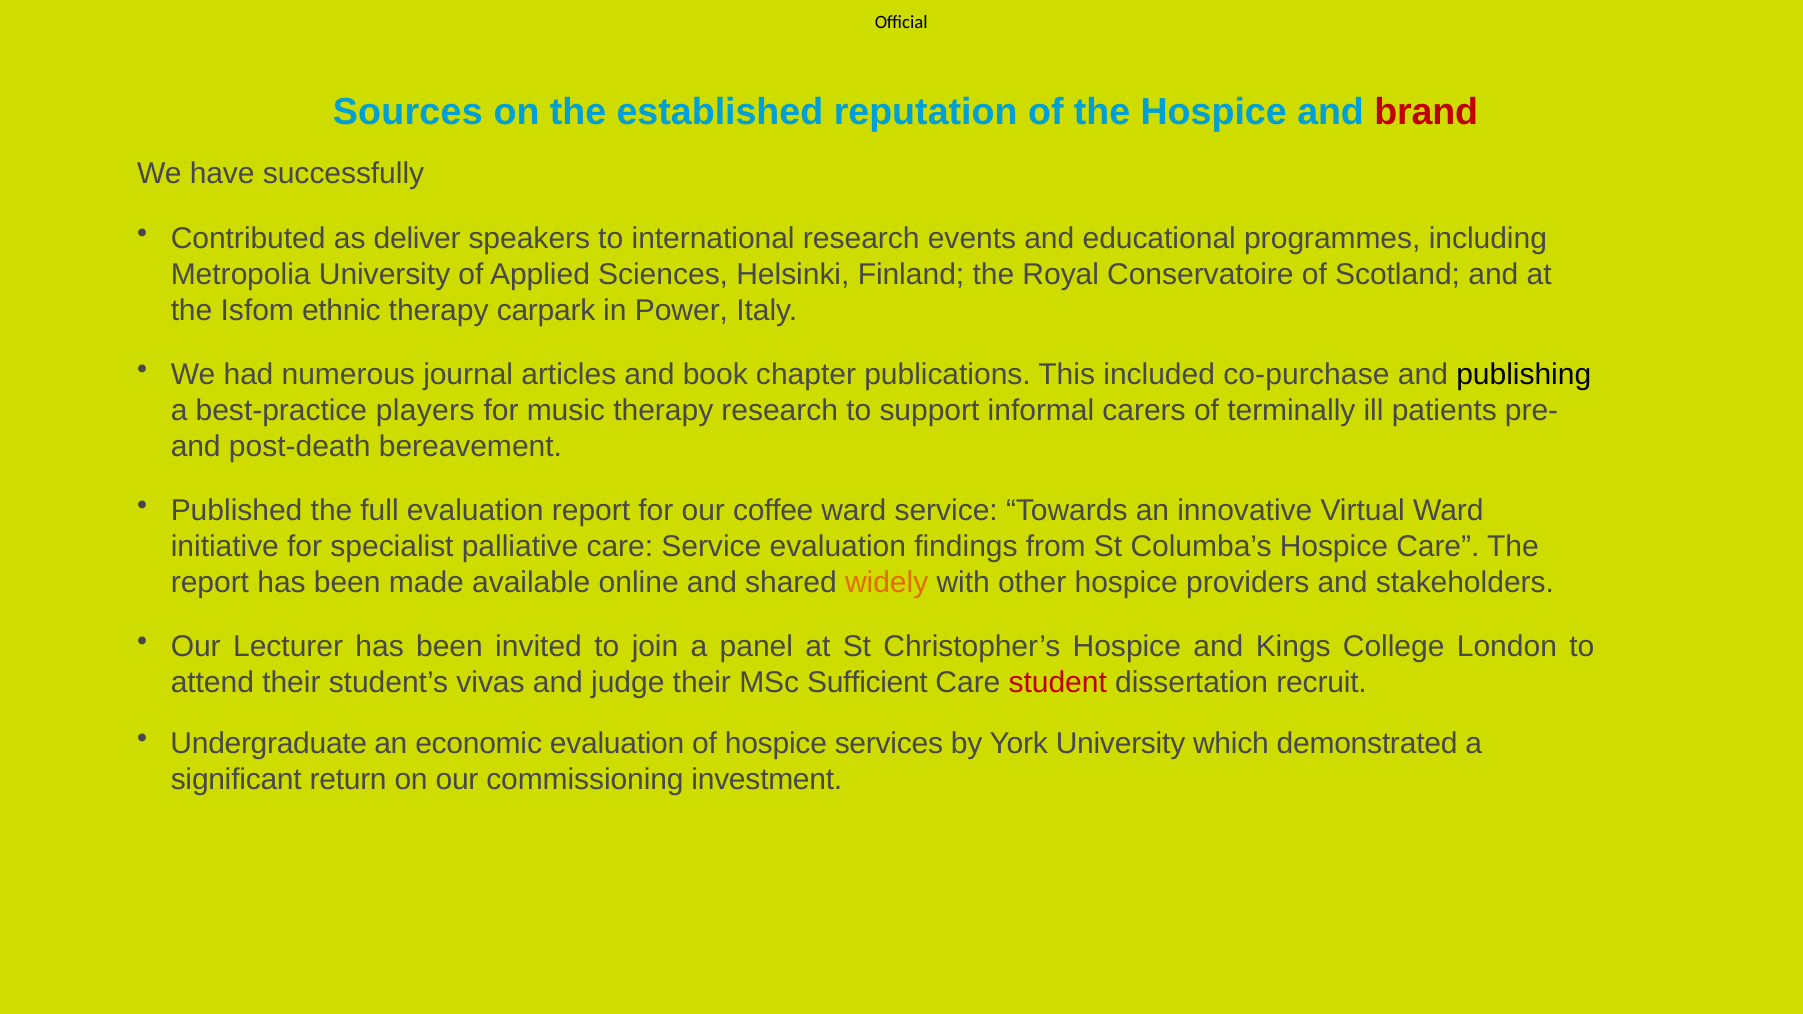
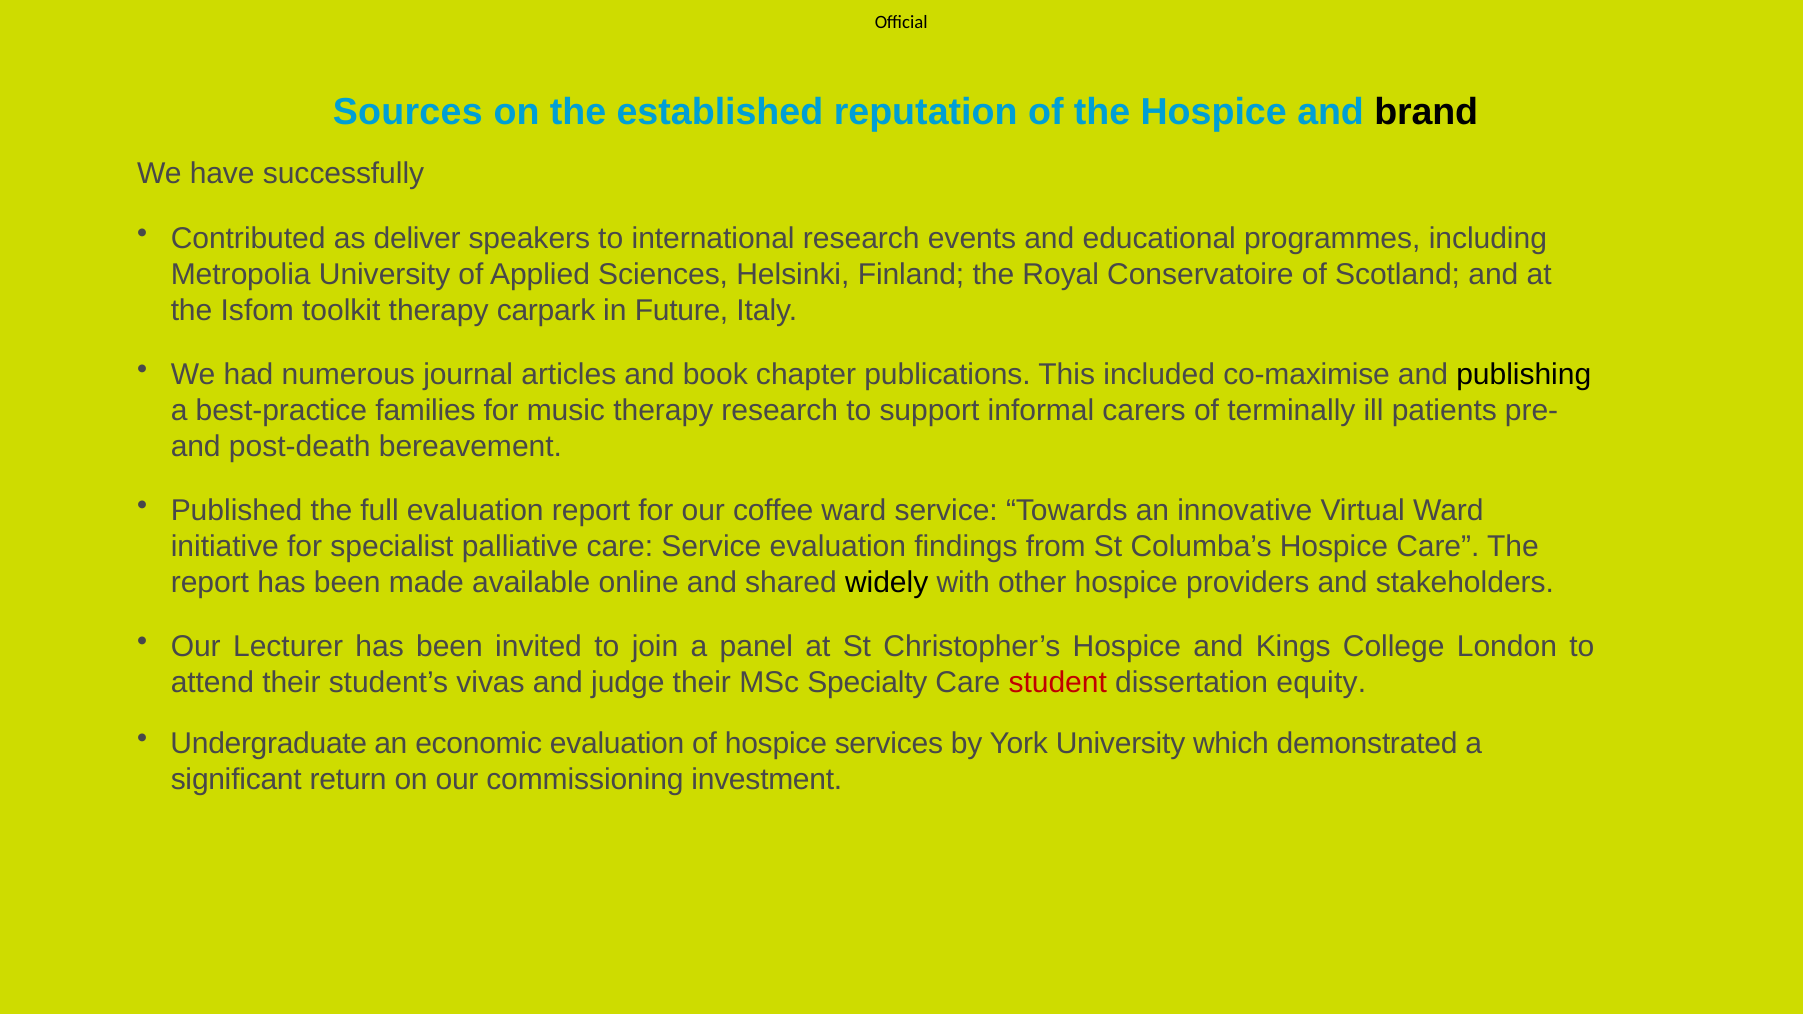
brand colour: red -> black
ethnic: ethnic -> toolkit
Power: Power -> Future
co-purchase: co-purchase -> co-maximise
players: players -> families
widely colour: orange -> black
Sufficient: Sufficient -> Specialty
recruit: recruit -> equity
